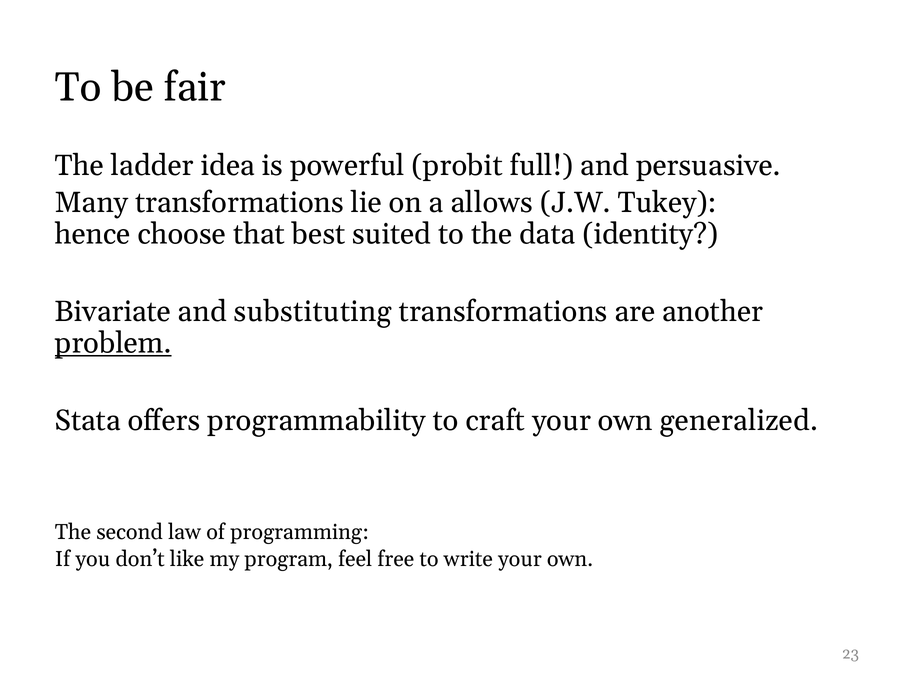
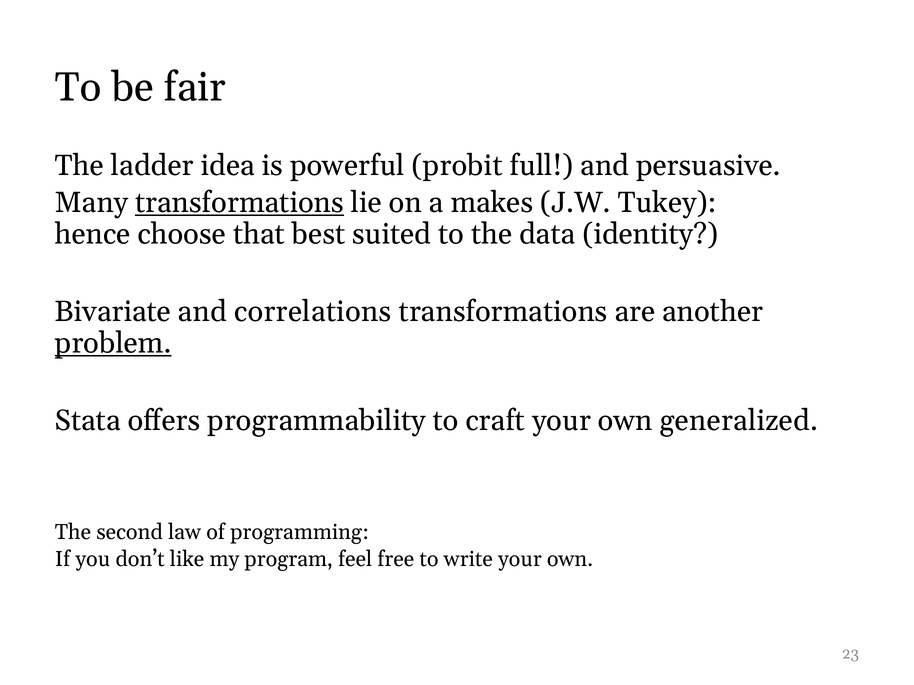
transformations at (239, 203) underline: none -> present
allows: allows -> makes
substituting: substituting -> correlations
